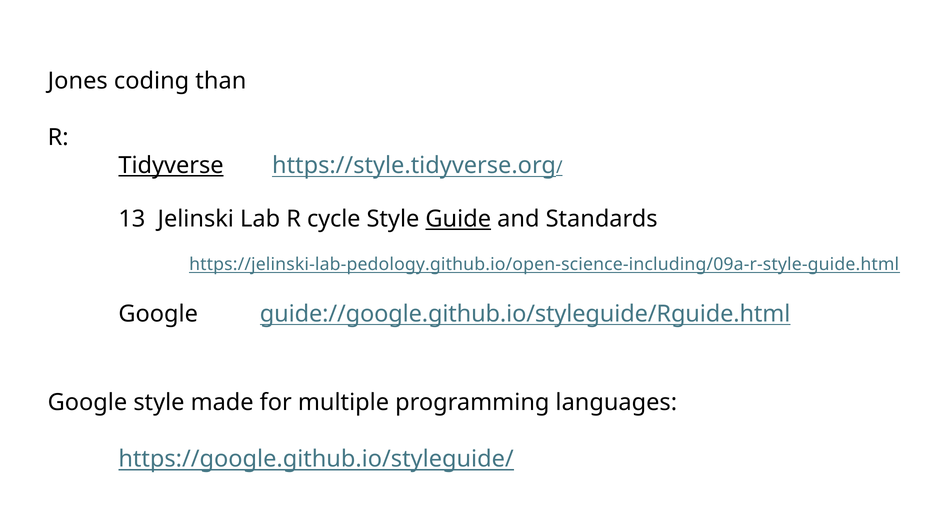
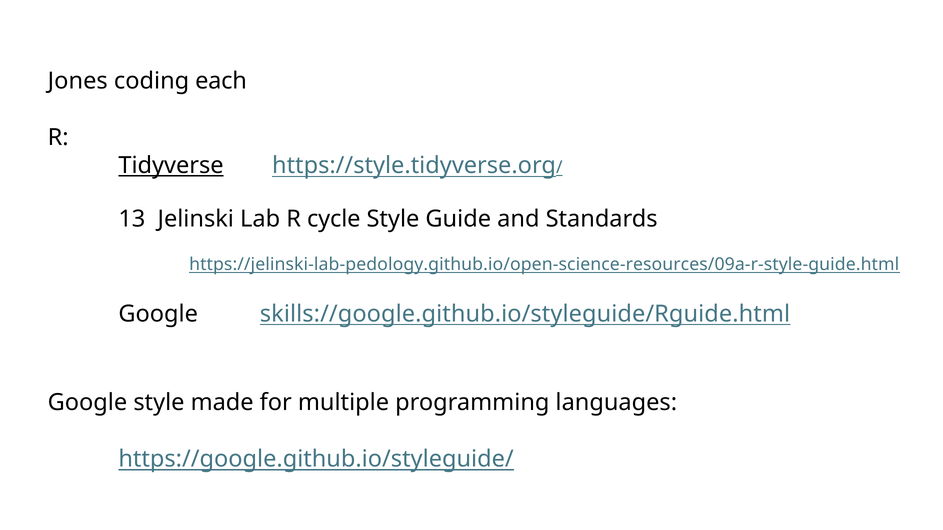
than: than -> each
Guide underline: present -> none
https://jelinski-lab-pedology.github.io/open-science-including/09a-r-style-guide.html: https://jelinski-lab-pedology.github.io/open-science-including/09a-r-style-guide.html -> https://jelinski-lab-pedology.github.io/open-science-resources/09a-r-style-guide.html
guide://google.github.io/styleguide/Rguide.html: guide://google.github.io/styleguide/Rguide.html -> skills://google.github.io/styleguide/Rguide.html
